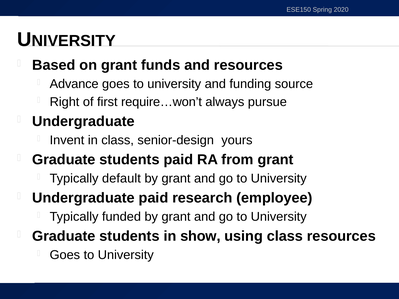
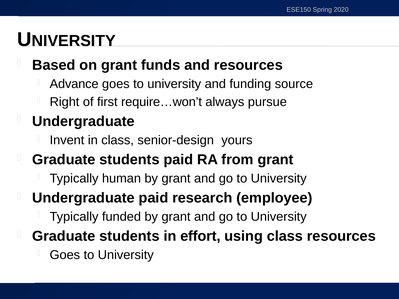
default: default -> human
show: show -> effort
